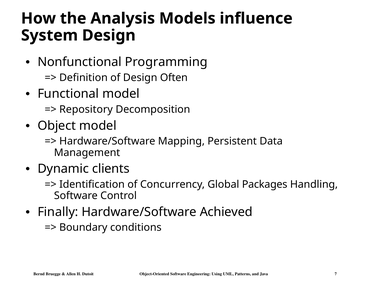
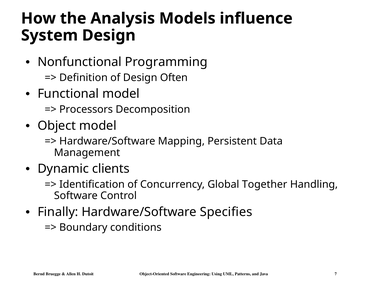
Repository: Repository -> Processors
Packages: Packages -> Together
Achieved: Achieved -> Specifies
